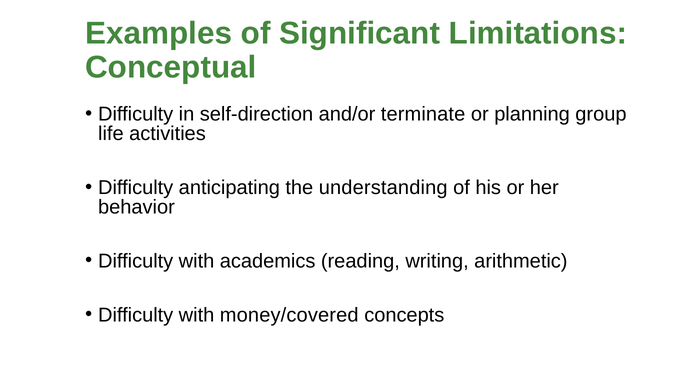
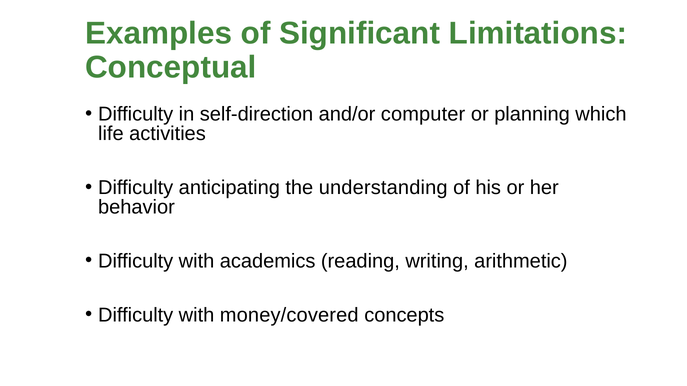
terminate: terminate -> computer
group: group -> which
